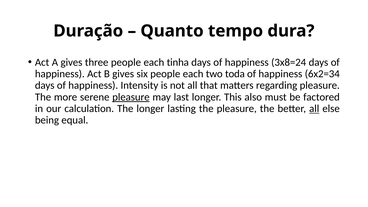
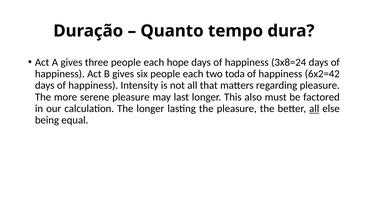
tinha: tinha -> hope
6x2=34: 6x2=34 -> 6x2=42
pleasure at (131, 97) underline: present -> none
